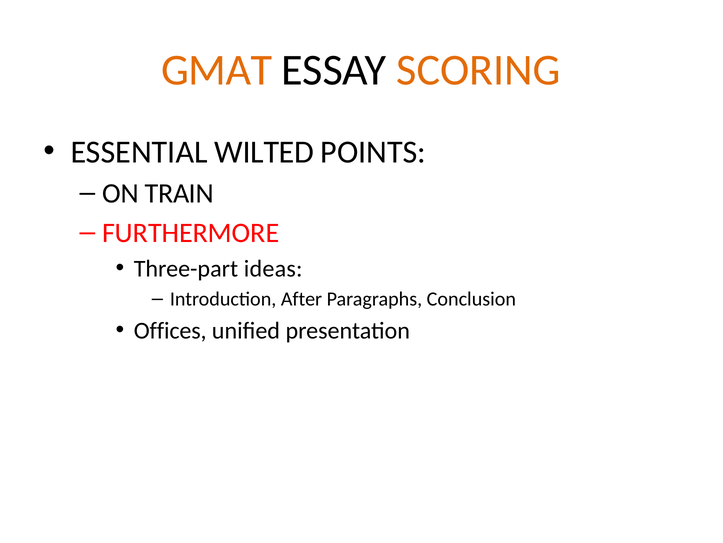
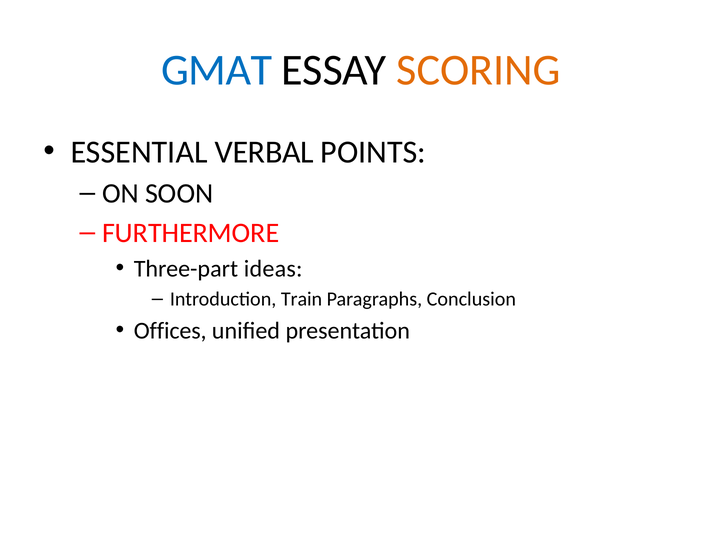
GMAT colour: orange -> blue
WILTED: WILTED -> VERBAL
TRAIN: TRAIN -> SOON
After: After -> Train
